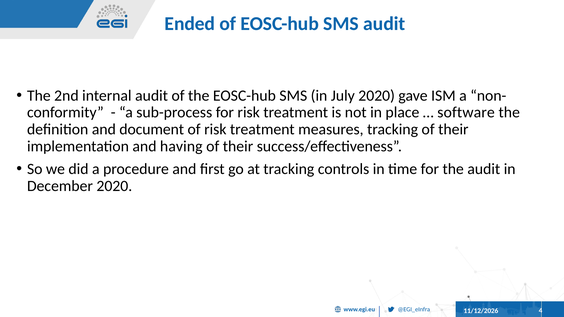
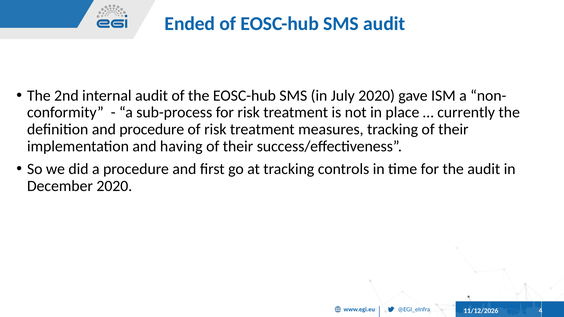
software: software -> currently
and document: document -> procedure
